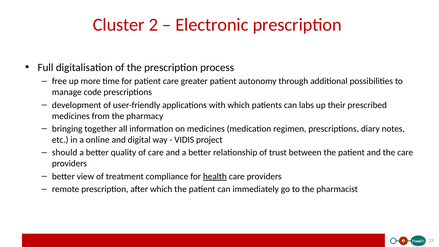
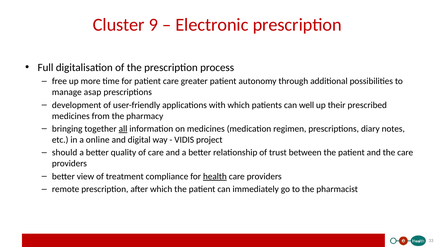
2: 2 -> 9
code: code -> asap
labs: labs -> well
all underline: none -> present
